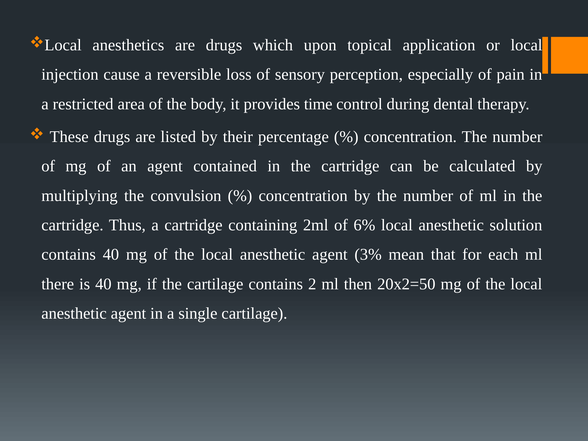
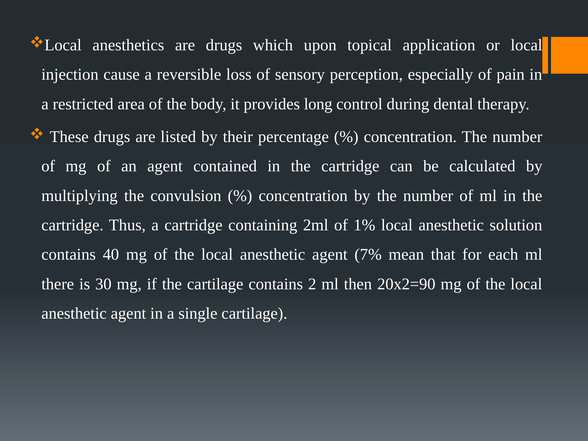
time: time -> long
6%: 6% -> 1%
3%: 3% -> 7%
is 40: 40 -> 30
20x2=50: 20x2=50 -> 20x2=90
